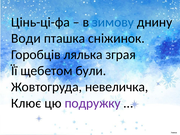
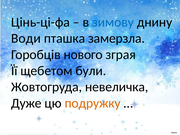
сніжинок: сніжинок -> замерзла
лялька: лялька -> нового
Клює: Клює -> Дуже
подружку colour: purple -> orange
